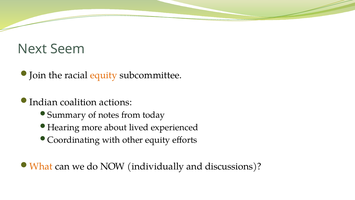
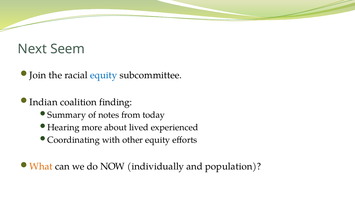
equity at (104, 75) colour: orange -> blue
actions: actions -> finding
discussions: discussions -> population
